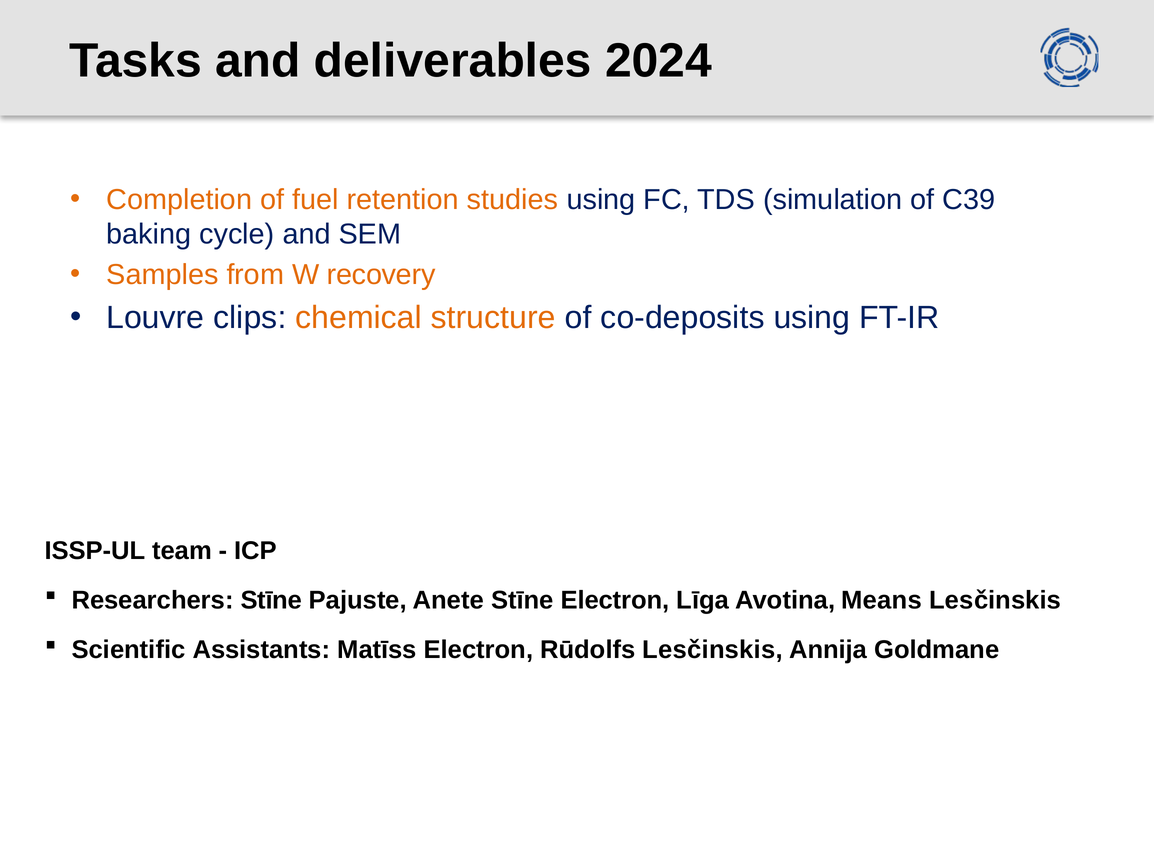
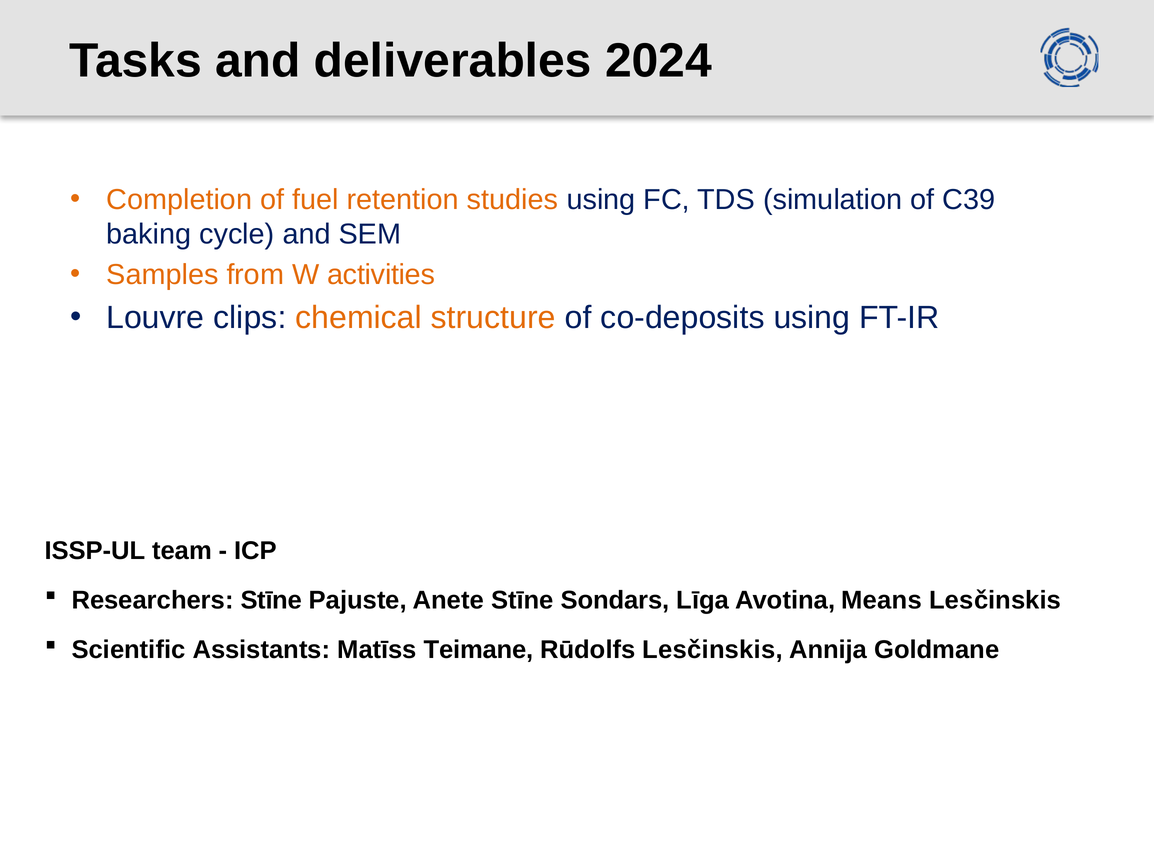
recovery: recovery -> activities
Stīne Electron: Electron -> Sondars
Matīss Electron: Electron -> Teimane
